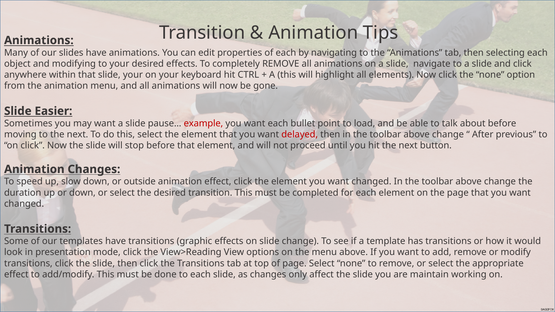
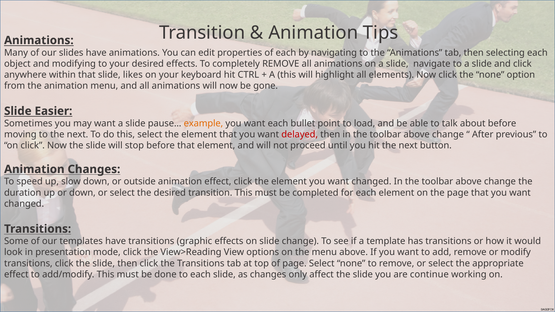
slide your: your -> likes
example colour: red -> orange
maintain: maintain -> continue
